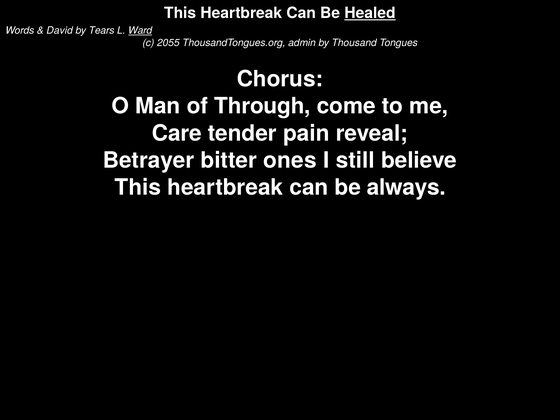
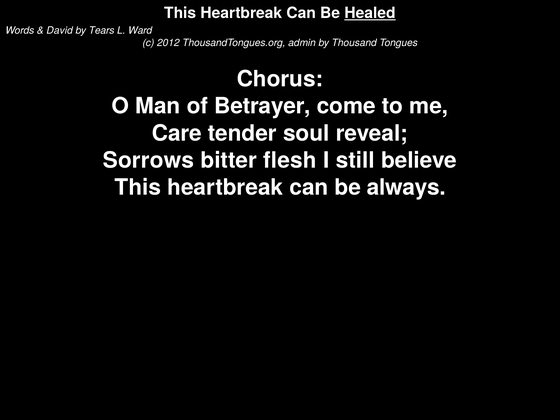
Ward underline: present -> none
2055: 2055 -> 2012
Through: Through -> Betrayer
pain: pain -> soul
Betrayer: Betrayer -> Sorrows
ones: ones -> flesh
